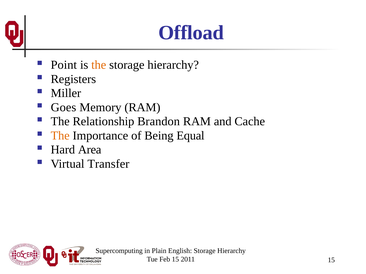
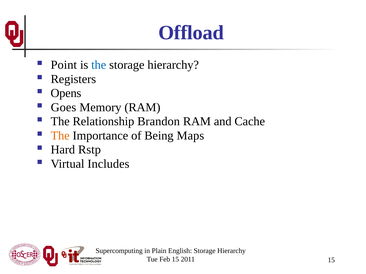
the at (99, 65) colour: orange -> blue
Miller: Miller -> Opens
Equal: Equal -> Maps
Area: Area -> Rstp
Transfer: Transfer -> Includes
